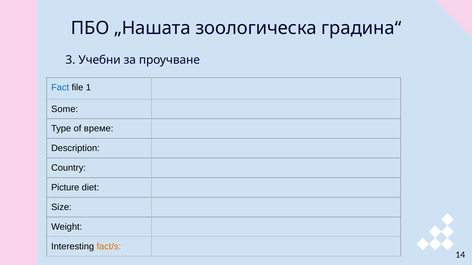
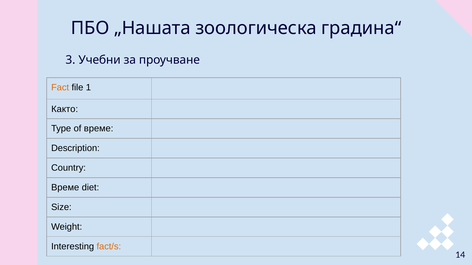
Fact colour: blue -> orange
Some: Some -> Както
Picture at (65, 188): Picture -> Време
